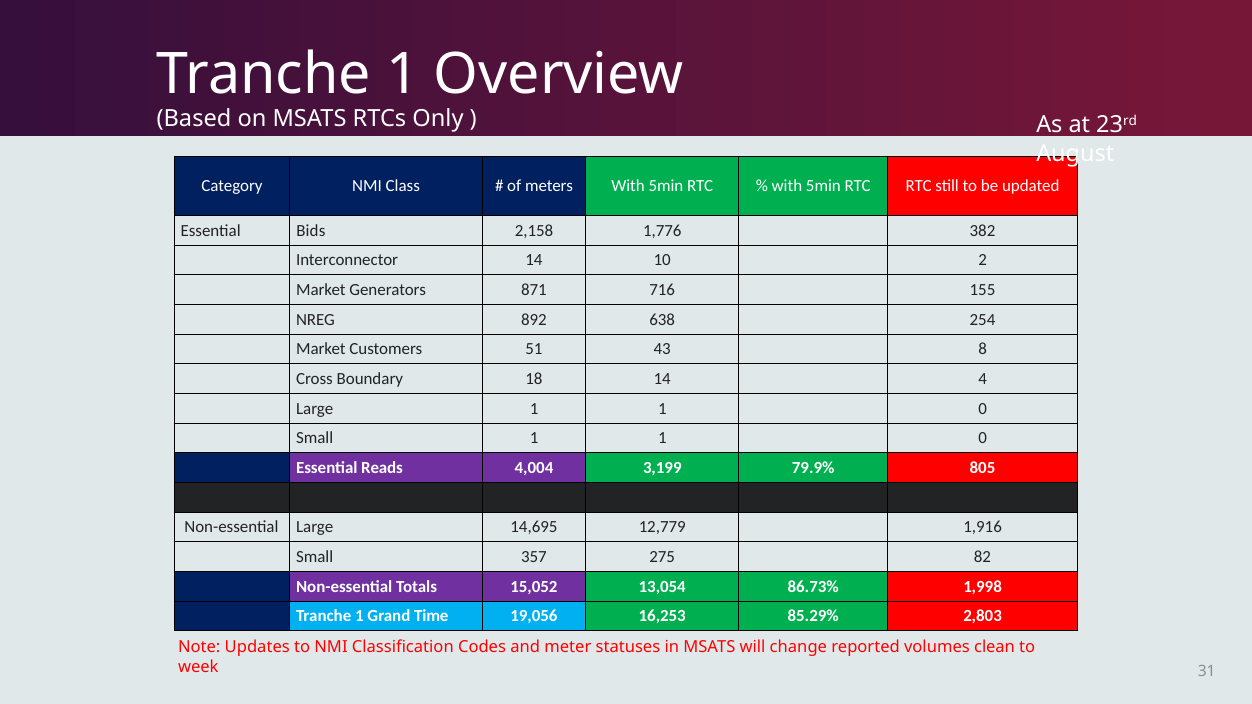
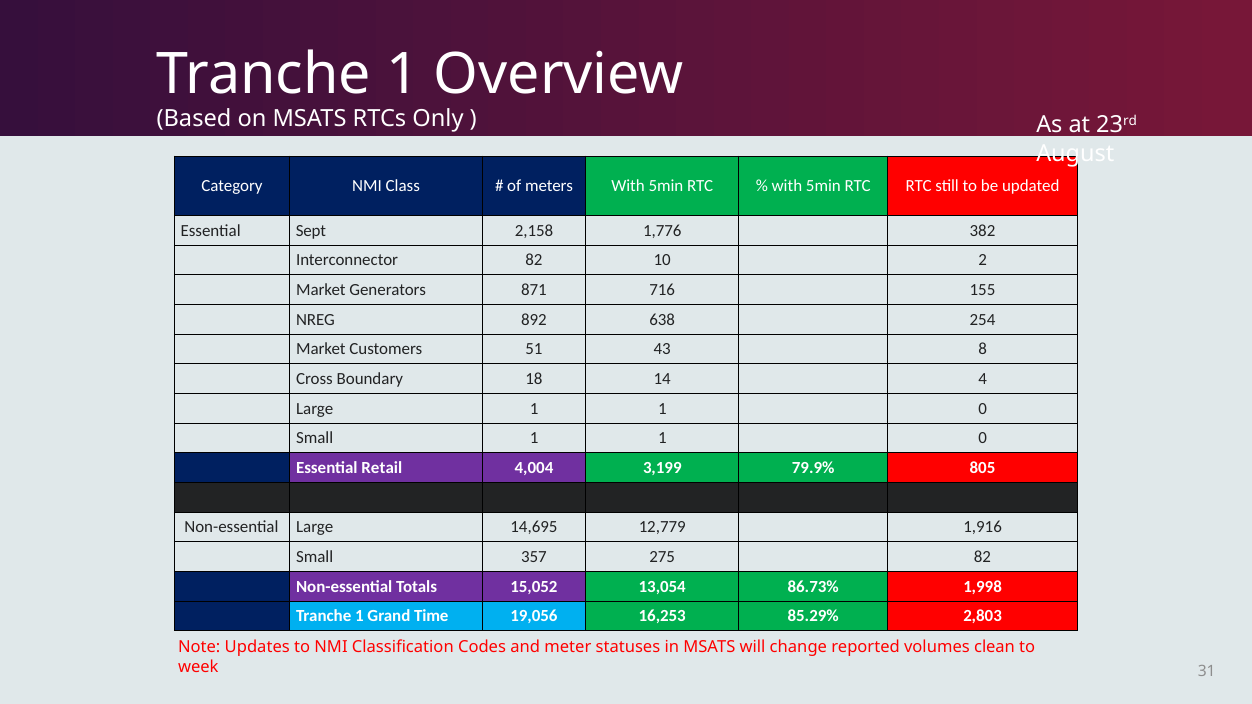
Bids: Bids -> Sept
Interconnector 14: 14 -> 82
Reads: Reads -> Retail
